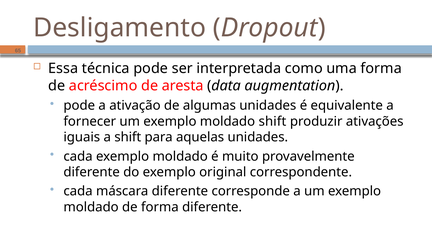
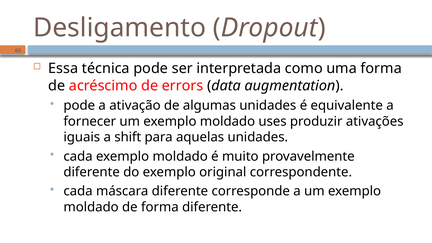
aresta: aresta -> errors
moldado shift: shift -> uses
